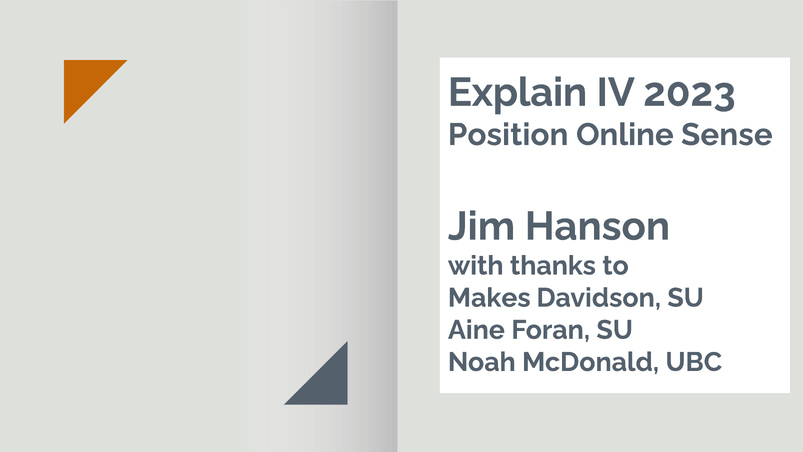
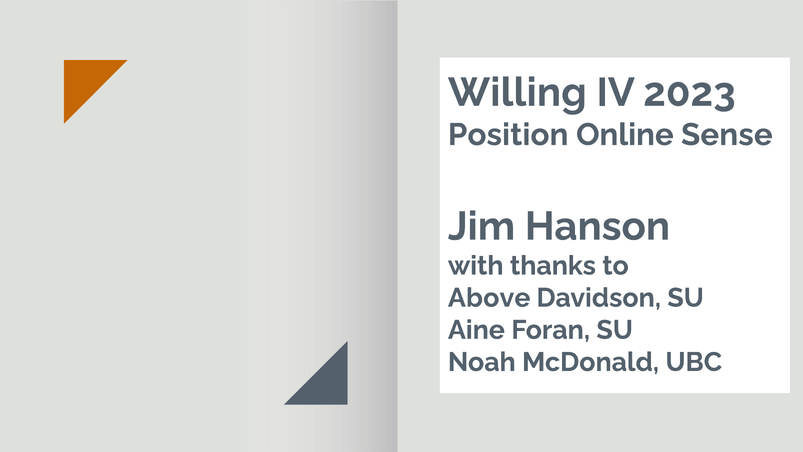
Explain: Explain -> Willing
Makes: Makes -> Above
